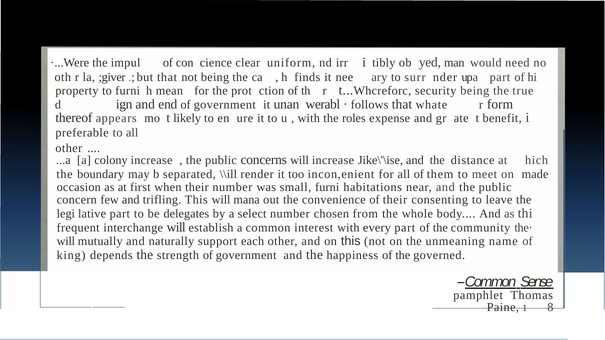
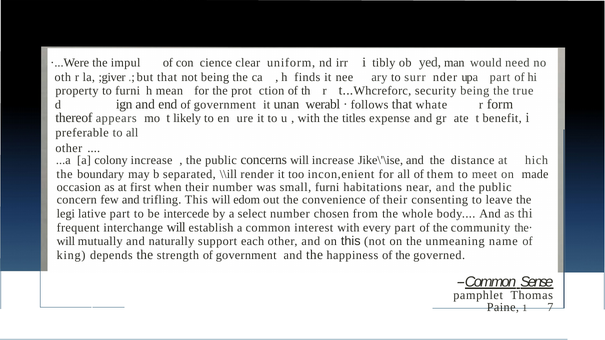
roles: roles -> titles
mana: mana -> edom
delegates: delegates -> intercede
8: 8 -> 7
